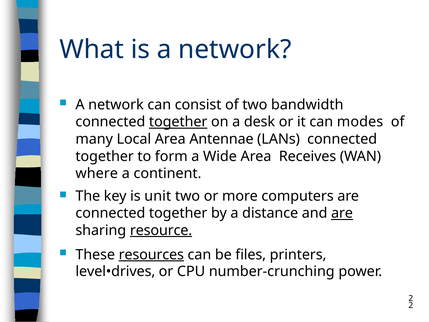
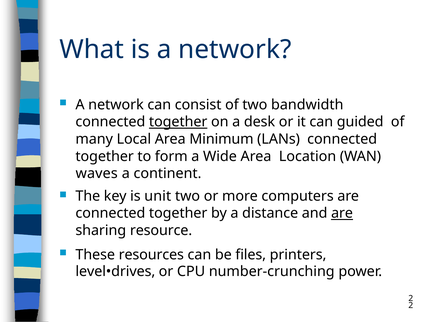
modes: modes -> guided
Antennae: Antennae -> Minimum
Receives: Receives -> Location
where: where -> waves
resource underline: present -> none
resources underline: present -> none
